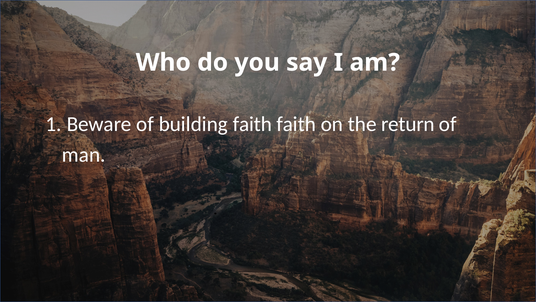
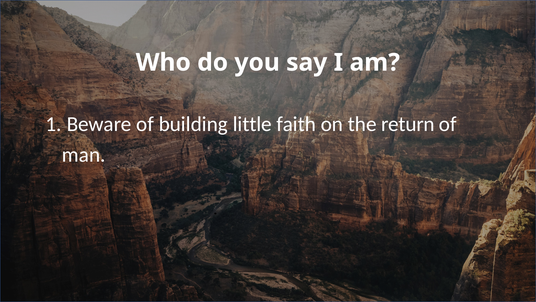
building faith: faith -> little
